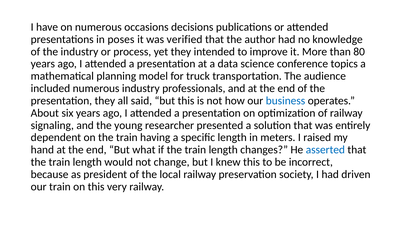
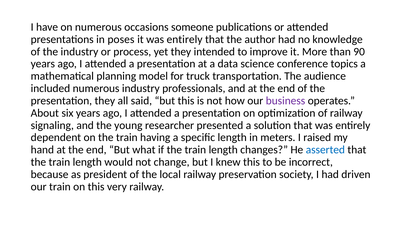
decisions: decisions -> someone
it was verified: verified -> entirely
80: 80 -> 90
business colour: blue -> purple
